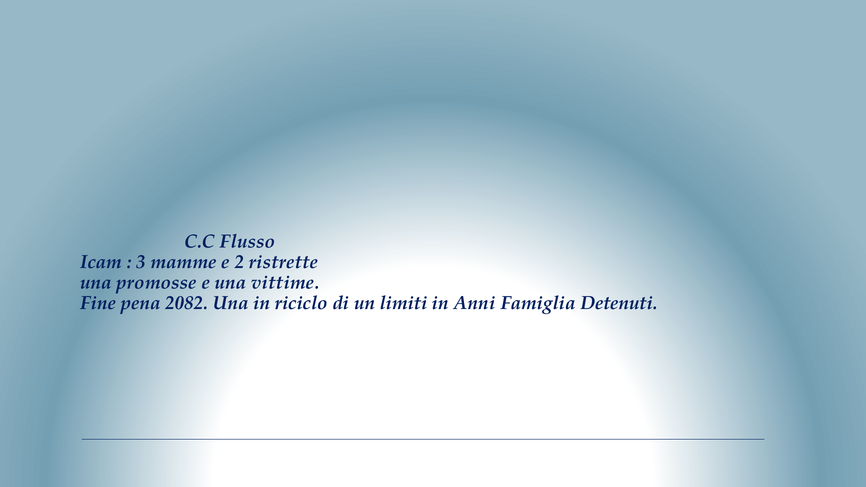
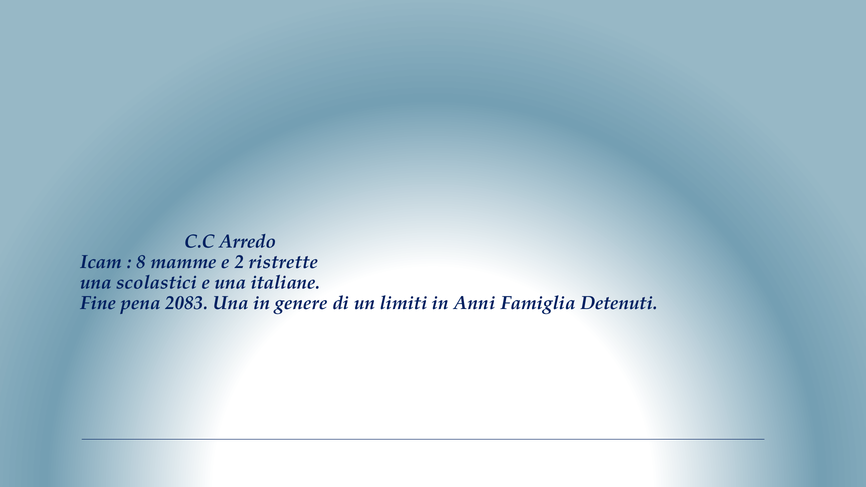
Flusso: Flusso -> Arredo
3: 3 -> 8
promosse: promosse -> scolastici
vittime: vittime -> italiane
2082: 2082 -> 2083
riciclo: riciclo -> genere
